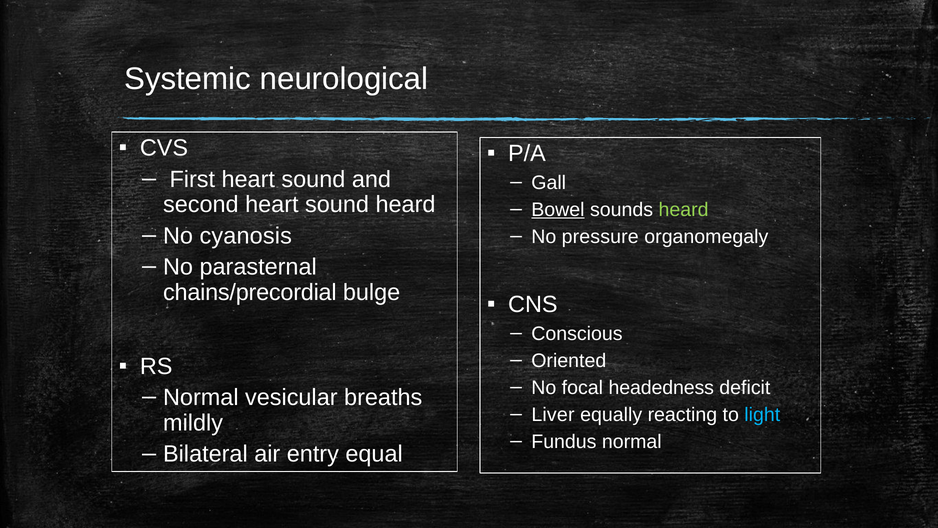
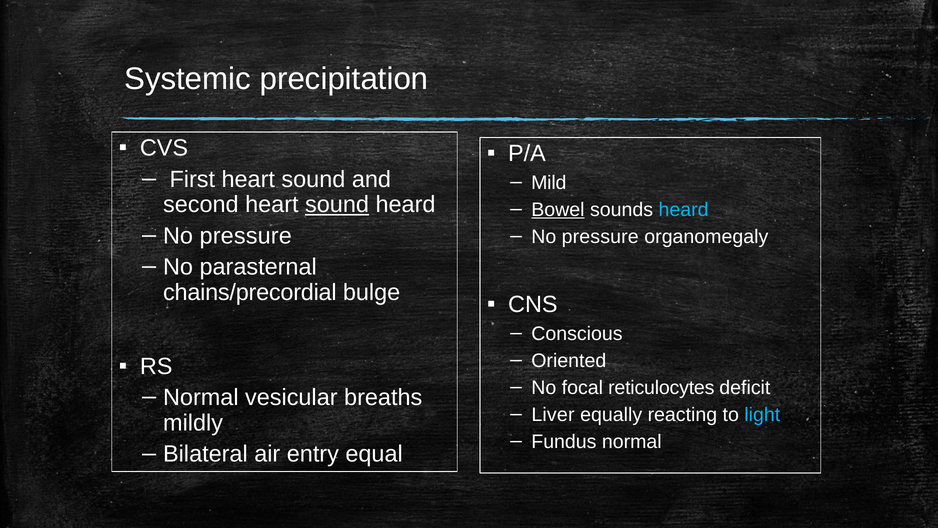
neurological: neurological -> precipitation
Gall: Gall -> Mild
sound at (337, 204) underline: none -> present
heard at (684, 210) colour: light green -> light blue
cyanosis at (246, 236): cyanosis -> pressure
headedness: headedness -> reticulocytes
